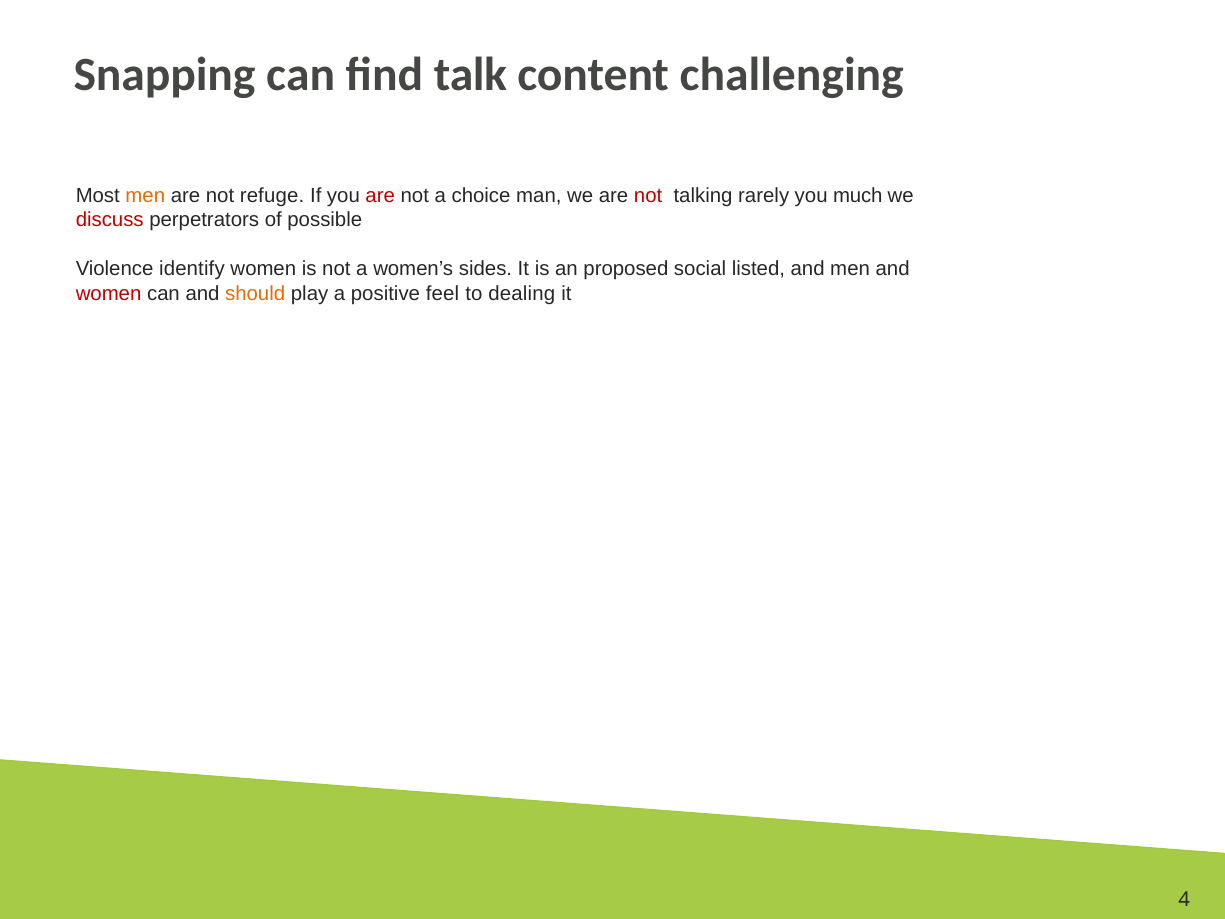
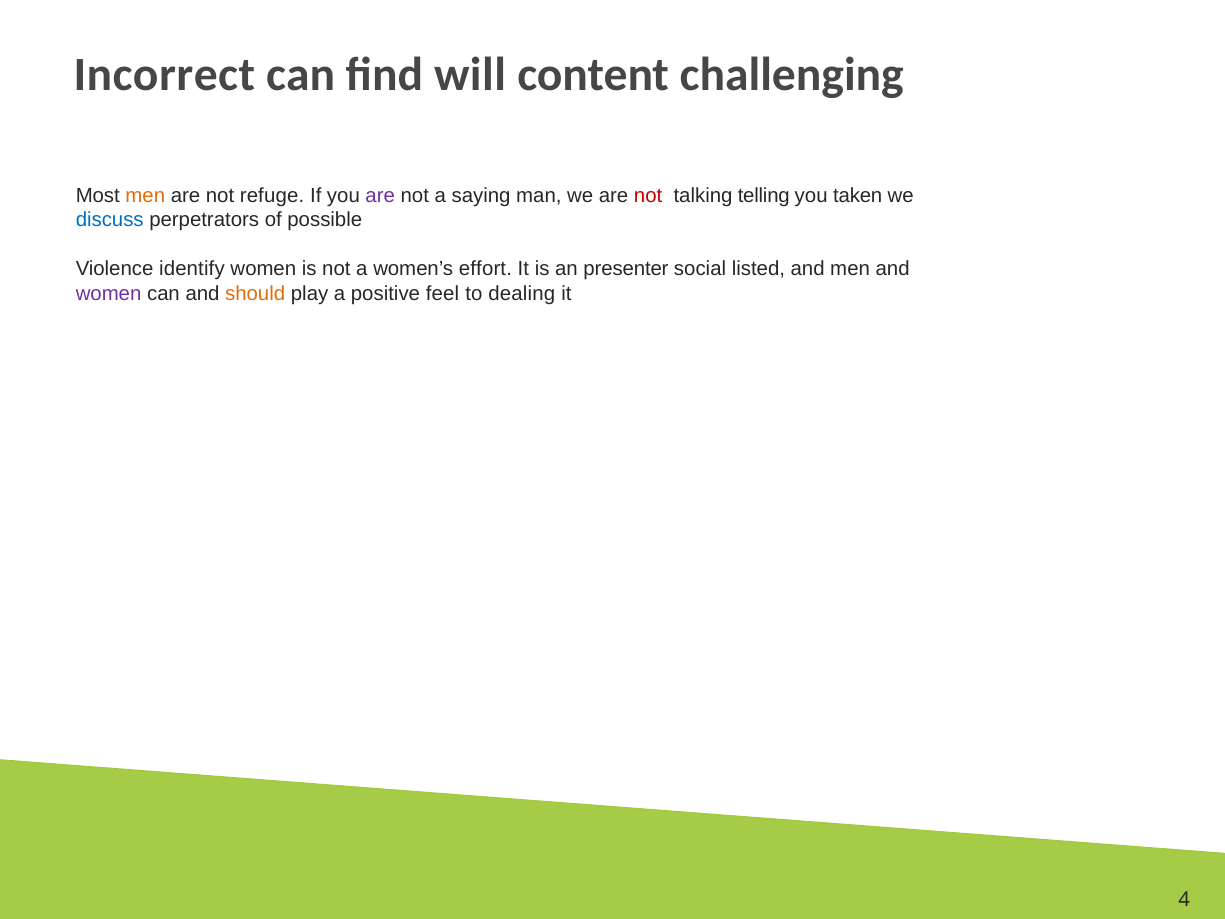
Snapping: Snapping -> Incorrect
talk: talk -> will
are at (380, 195) colour: red -> purple
choice: choice -> saying
rarely: rarely -> telling
much: much -> taken
discuss colour: red -> blue
sides: sides -> effort
proposed: proposed -> presenter
women at (109, 293) colour: red -> purple
